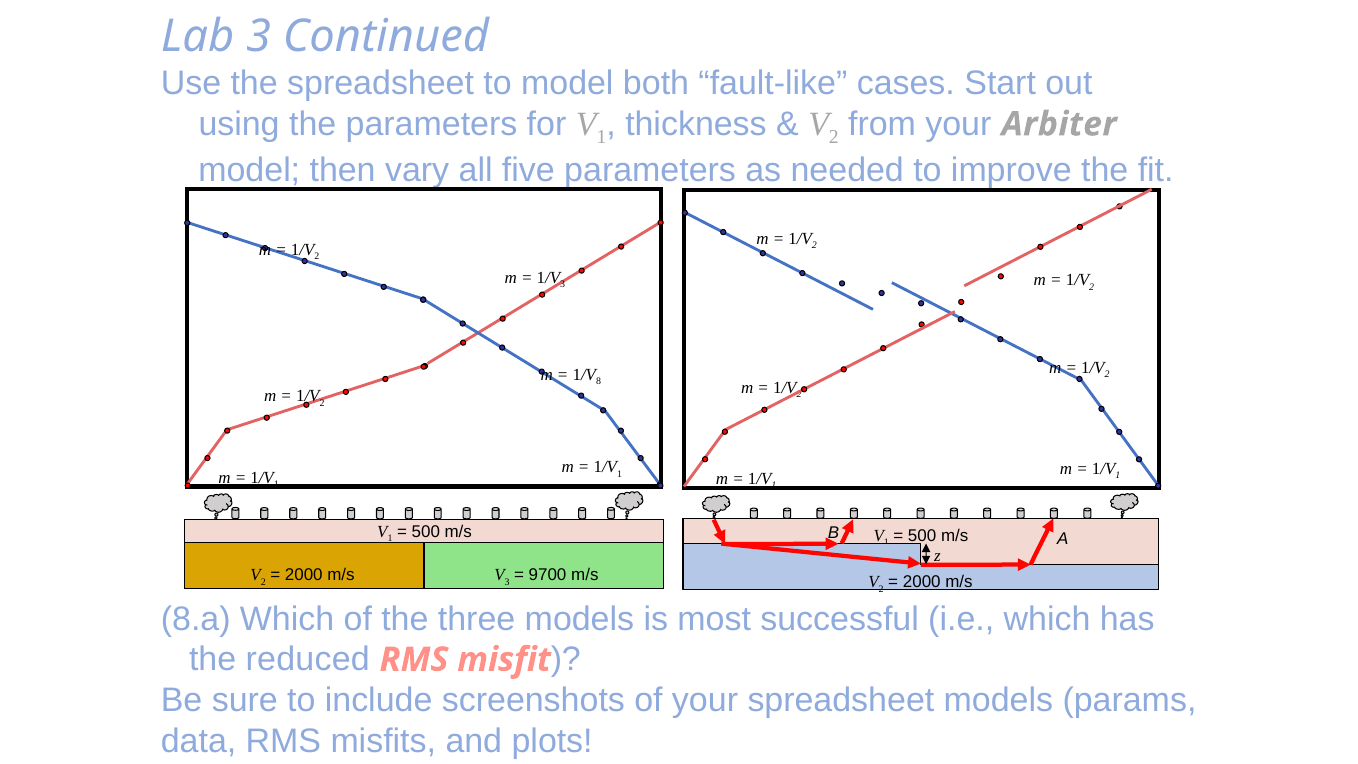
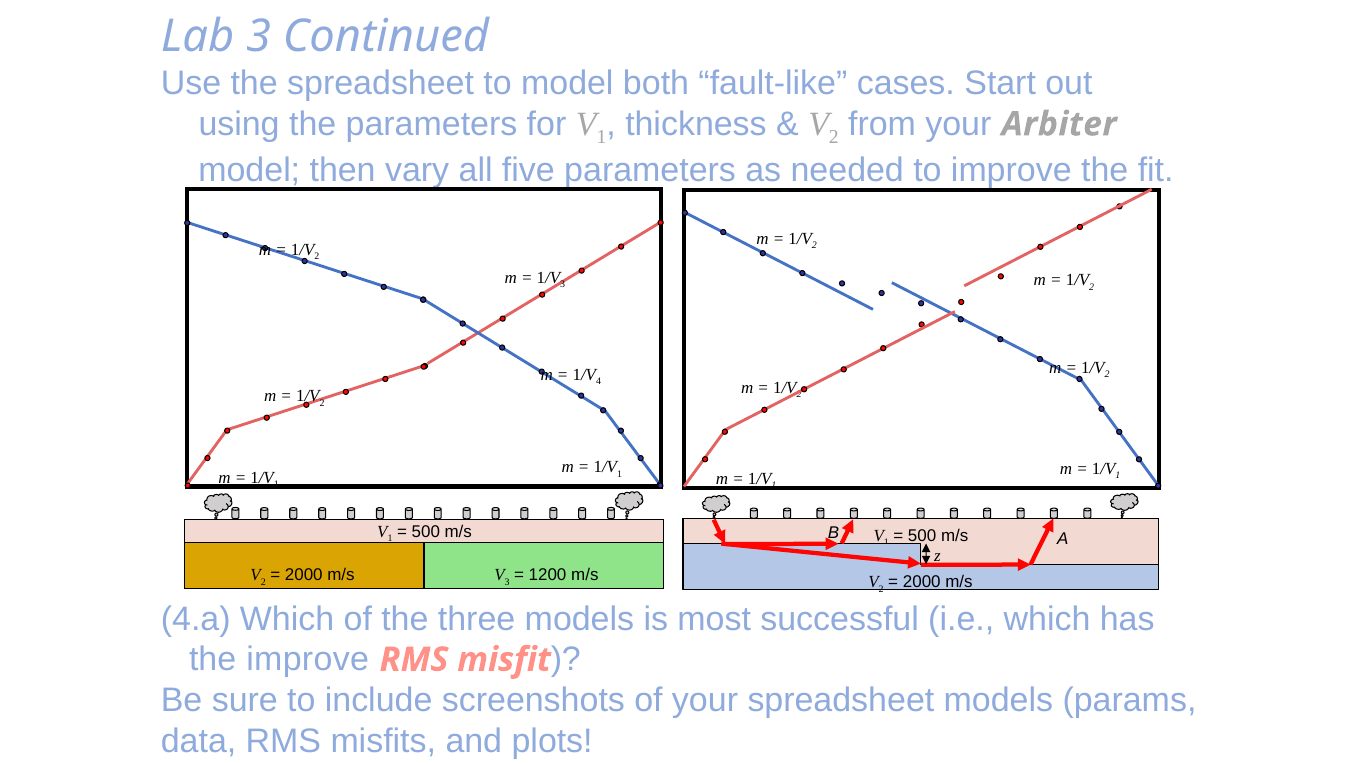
8: 8 -> 4
9700: 9700 -> 1200
8.a: 8.a -> 4.a
the reduced: reduced -> improve
